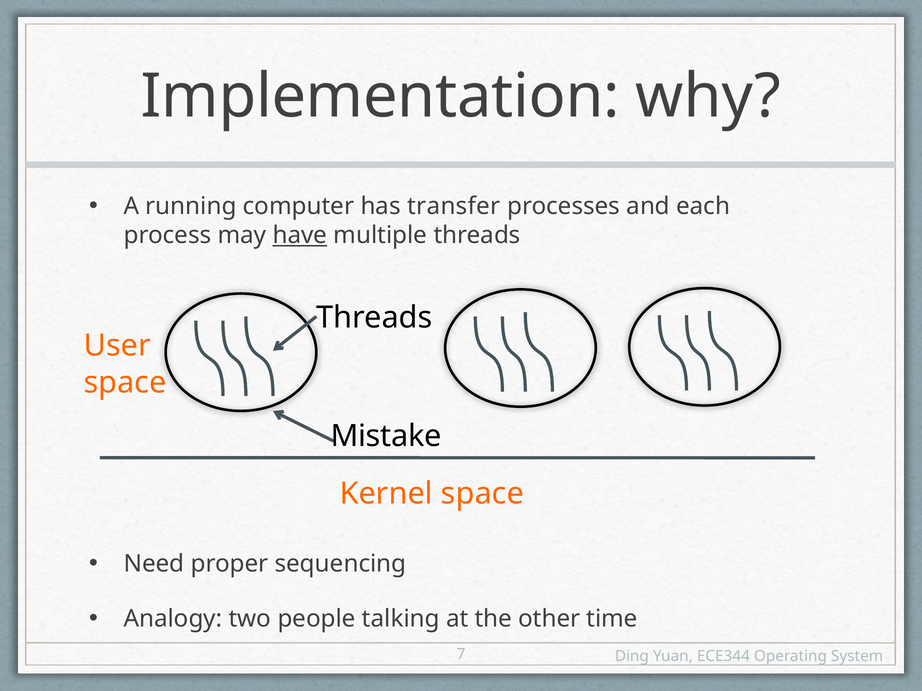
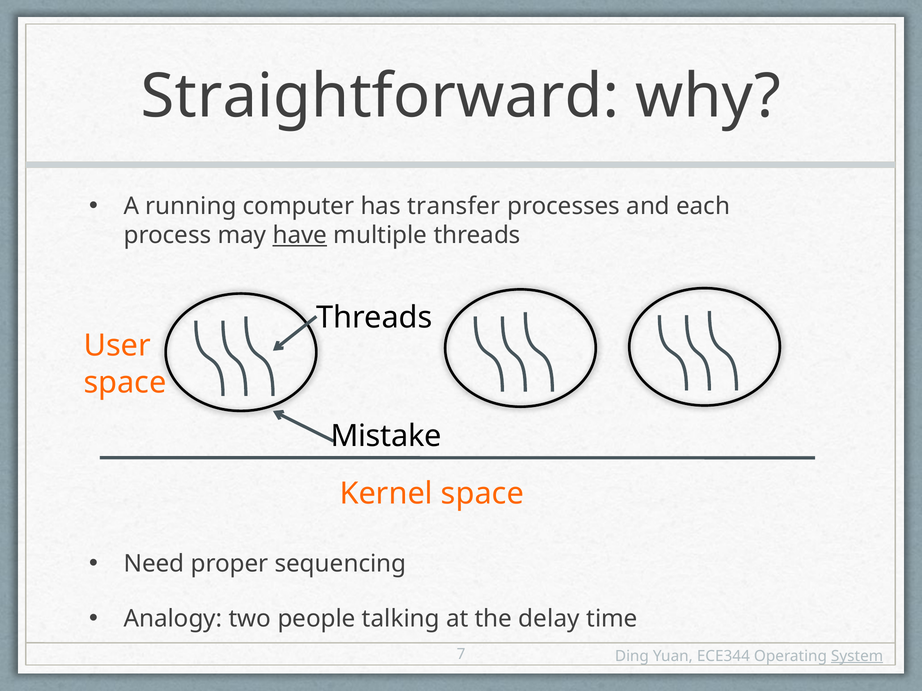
Implementation: Implementation -> Straightforward
other: other -> delay
System underline: none -> present
